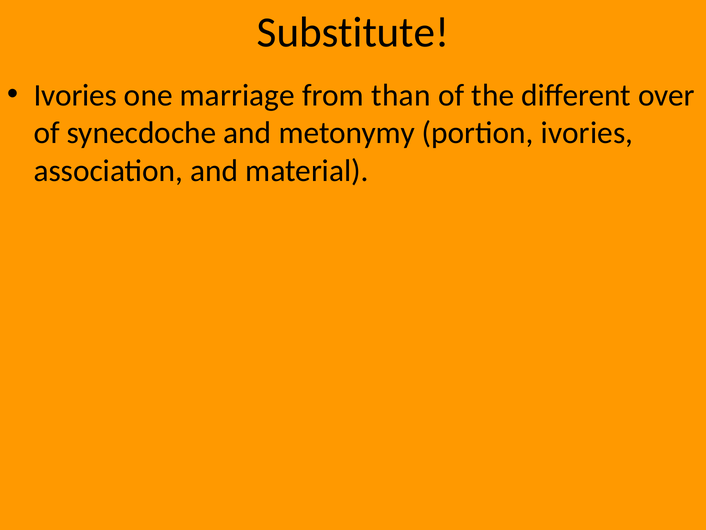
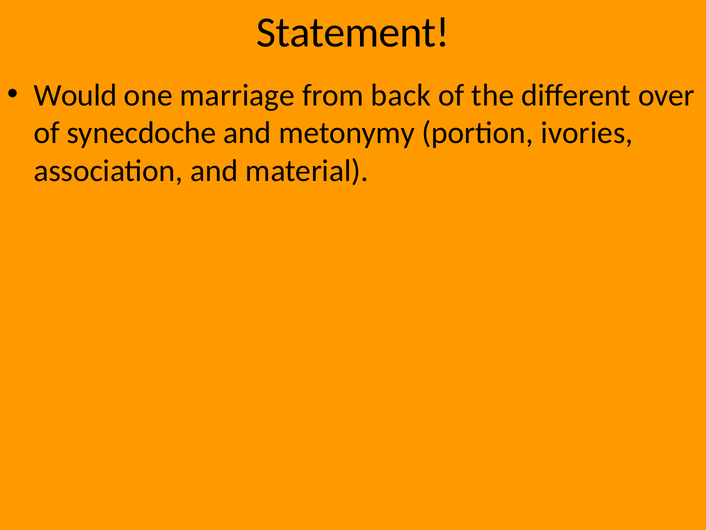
Substitute: Substitute -> Statement
Ivories at (75, 95): Ivories -> Would
than: than -> back
